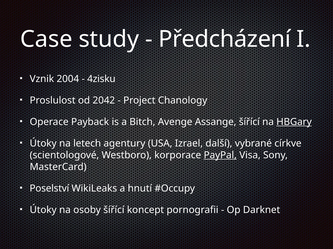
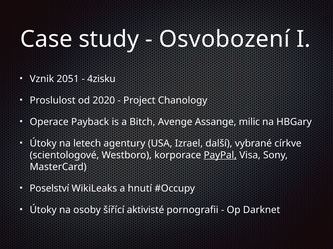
Předcházení: Předcházení -> Osvobození
2004: 2004 -> 2051
2042: 2042 -> 2020
Assange šířící: šířící -> milic
HBGary underline: present -> none
koncept: koncept -> aktivisté
